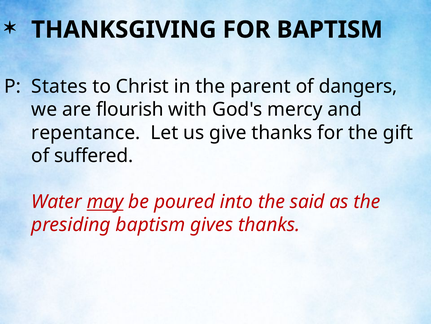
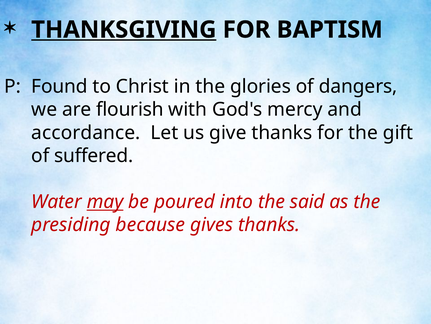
THANKSGIVING underline: none -> present
States: States -> Found
parent: parent -> glories
repentance: repentance -> accordance
presiding baptism: baptism -> because
